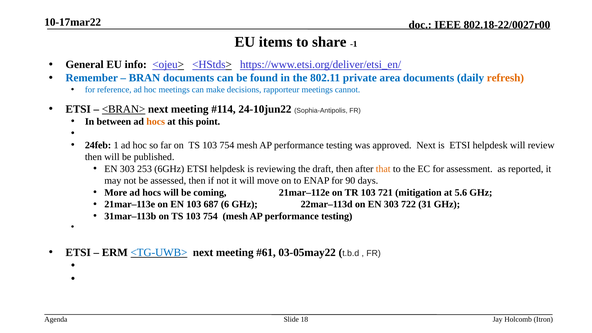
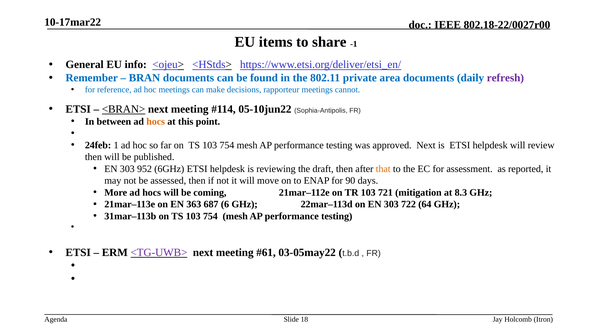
refresh colour: orange -> purple
24-10jun22: 24-10jun22 -> 05-10jun22
253: 253 -> 952
5.6: 5.6 -> 8.3
EN 103: 103 -> 363
31: 31 -> 64
<TG-UWB> colour: blue -> purple
